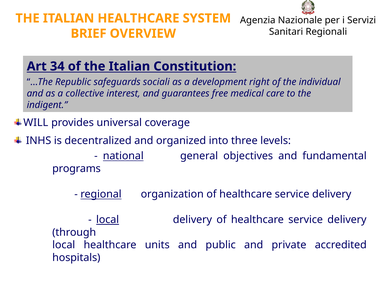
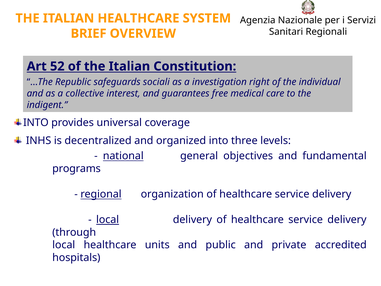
34: 34 -> 52
development: development -> investigation
WILL at (36, 122): WILL -> INTO
